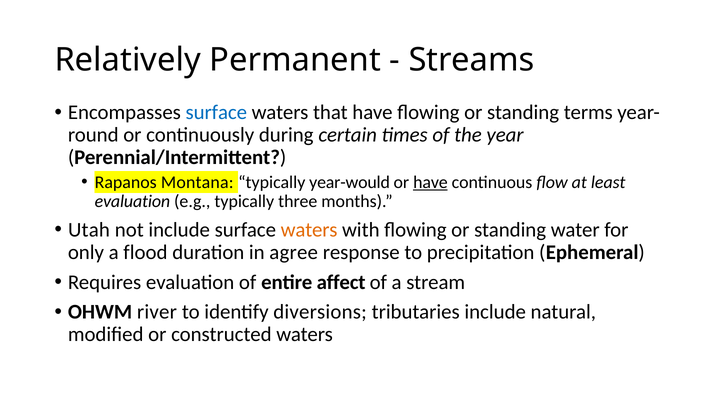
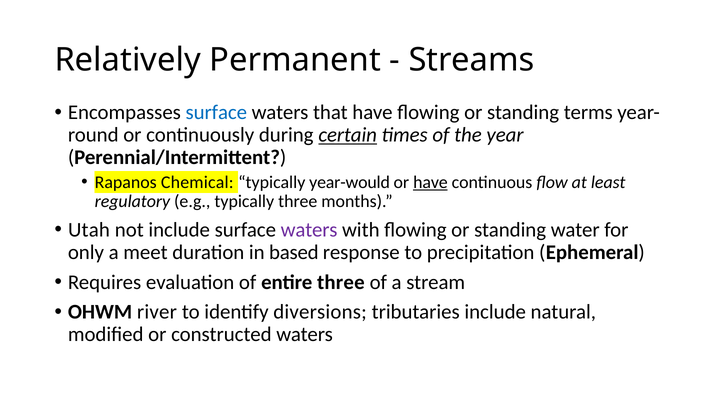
certain underline: none -> present
Montana: Montana -> Chemical
evaluation at (132, 202): evaluation -> regulatory
waters at (309, 230) colour: orange -> purple
flood: flood -> meet
agree: agree -> based
entire affect: affect -> three
